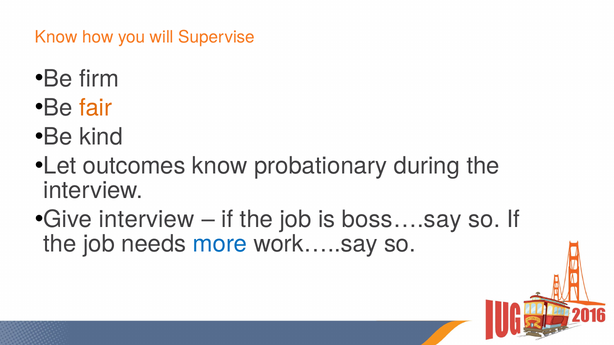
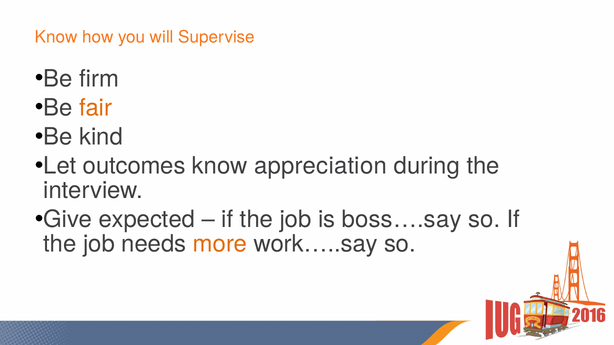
probationary: probationary -> appreciation
Give interview: interview -> expected
more colour: blue -> orange
